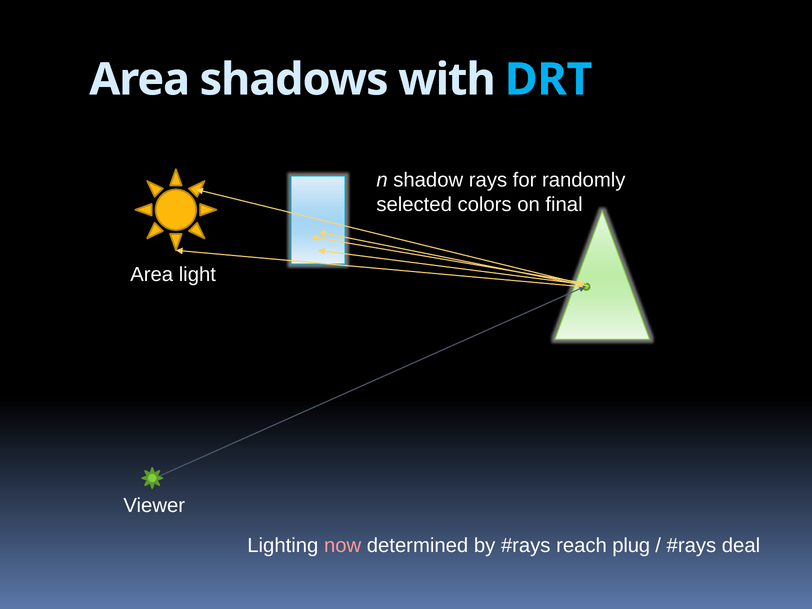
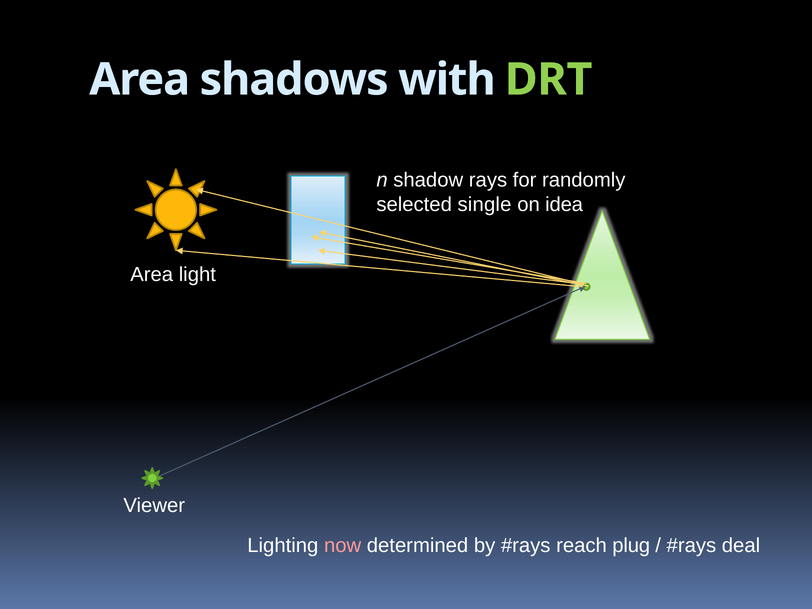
DRT colour: light blue -> light green
colors: colors -> single
final: final -> idea
